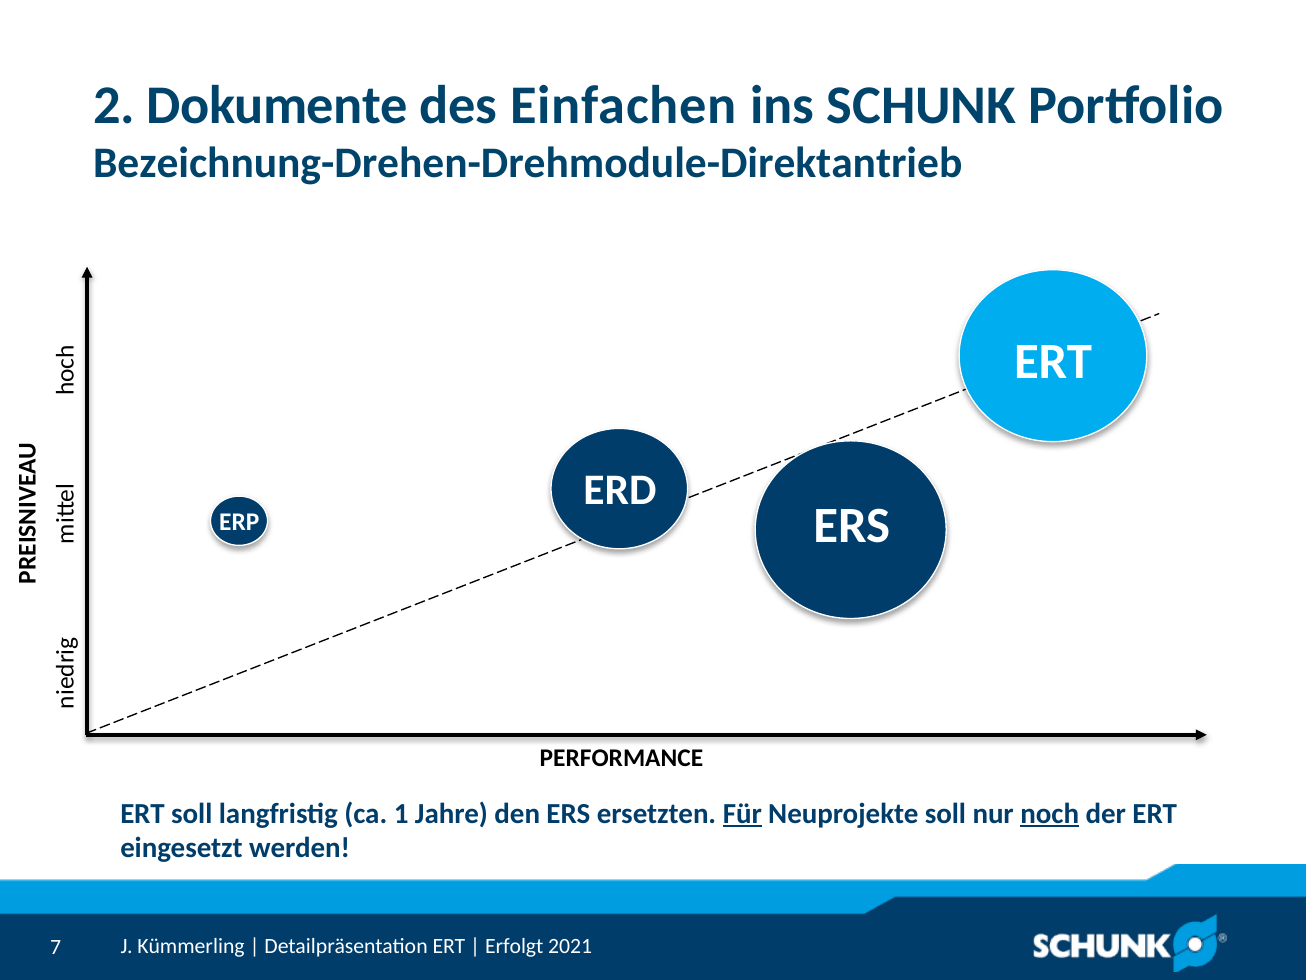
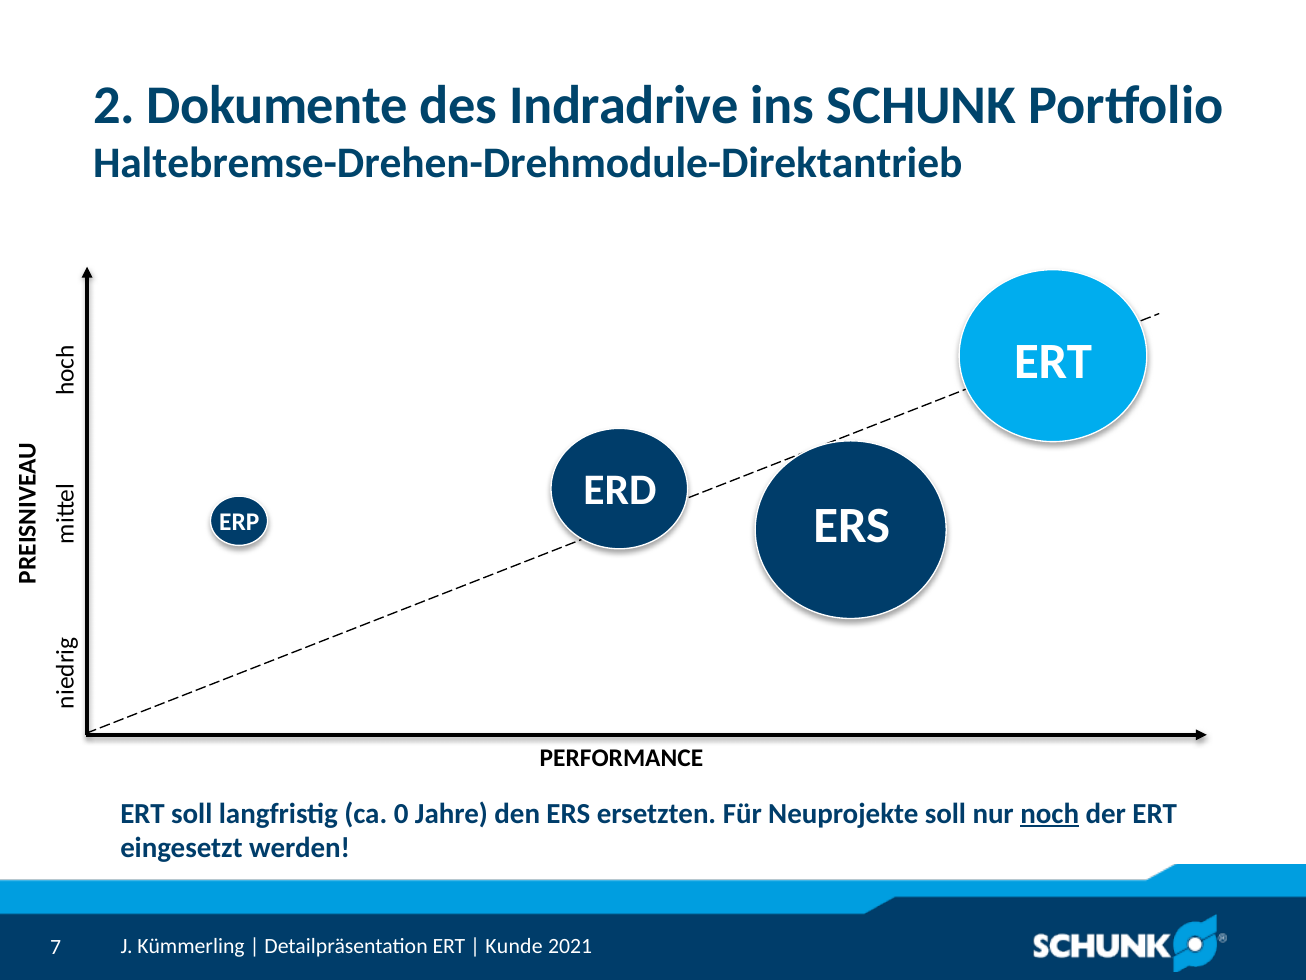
Einfachen: Einfachen -> Indradrive
Bezeichnung-Drehen-Drehmodule-Direktantrieb: Bezeichnung-Drehen-Drehmodule-Direktantrieb -> Haltebremse-Drehen-Drehmodule-Direktantrieb
1: 1 -> 0
Für underline: present -> none
Erfolgt: Erfolgt -> Kunde
